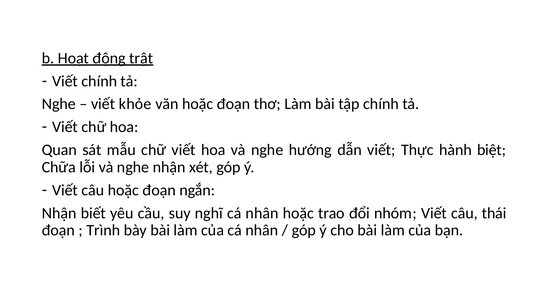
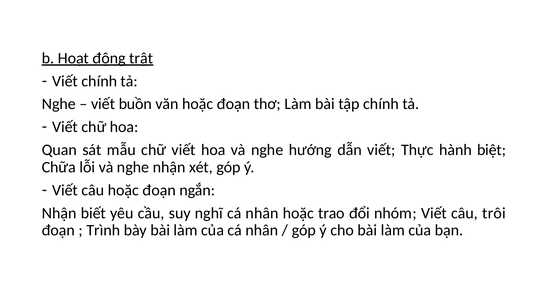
khỏe: khỏe -> buồn
thái: thái -> trôi
